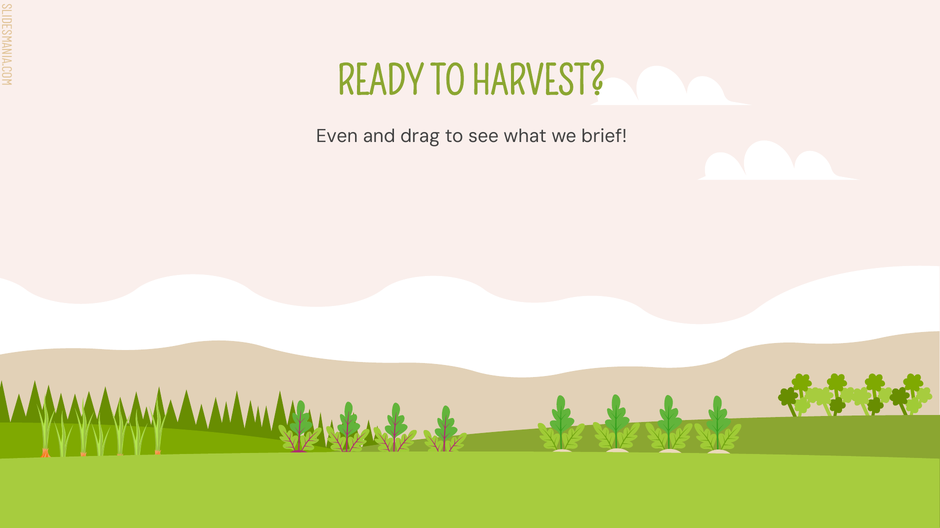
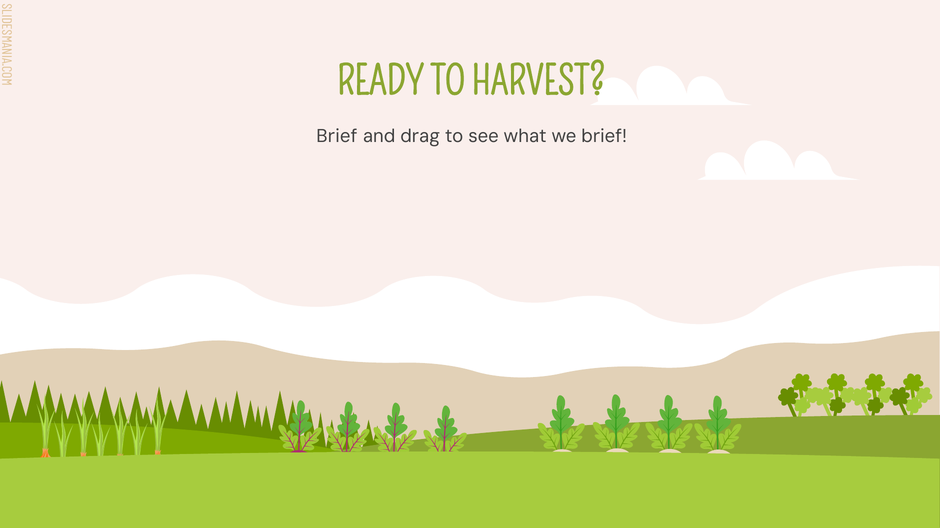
Even at (337, 136): Even -> Brief
